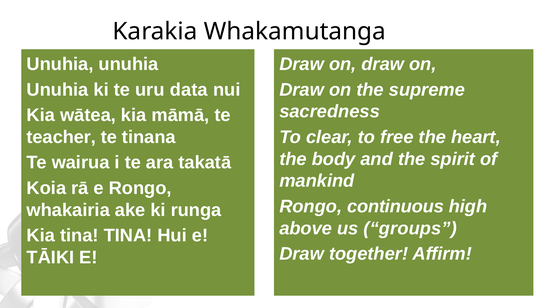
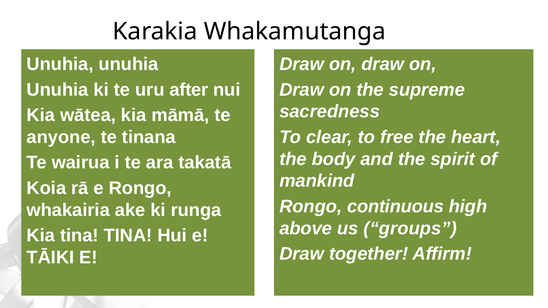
data: data -> after
teacher: teacher -> anyone
